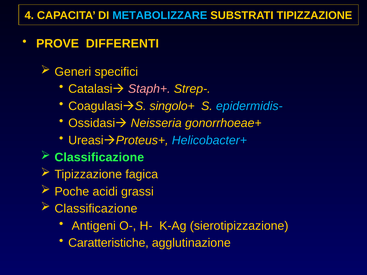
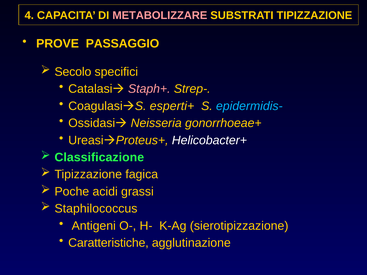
METABOLIZZARE colour: light blue -> pink
DIFFERENTI: DIFFERENTI -> PASSAGGIO
Generi: Generi -> Secolo
singolo+: singolo+ -> esperti+
Helicobacter+ colour: light blue -> white
Classificazione at (96, 209): Classificazione -> Staphilococcus
